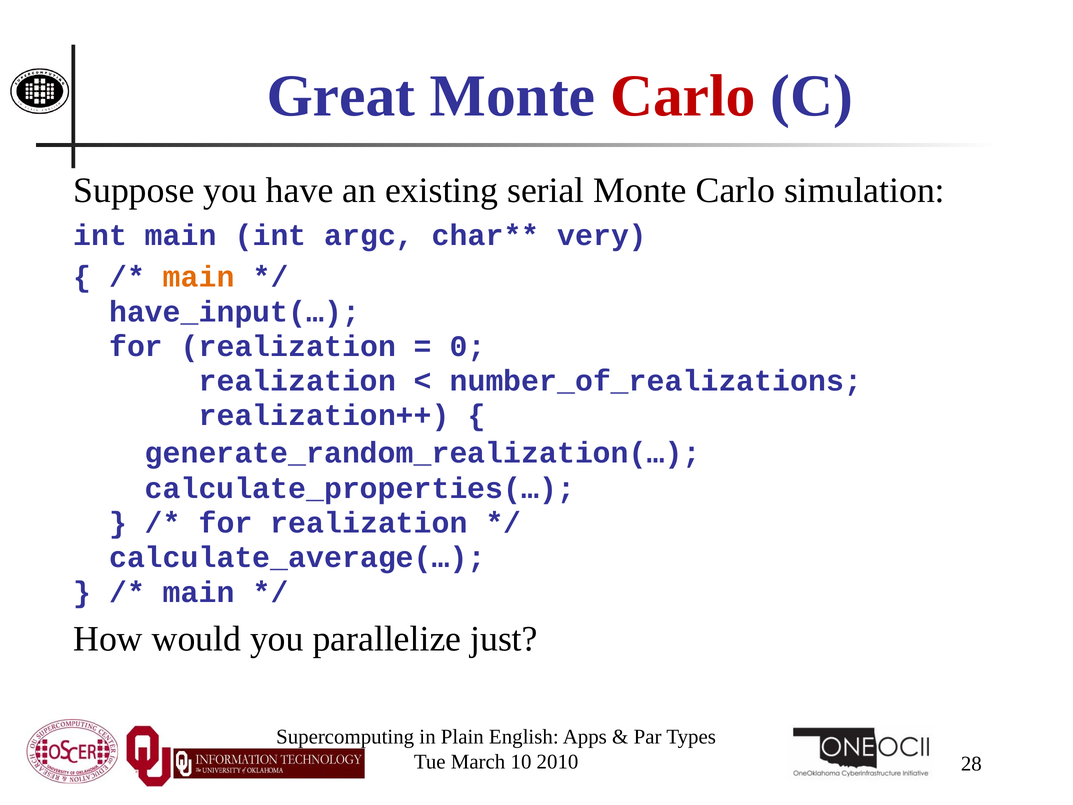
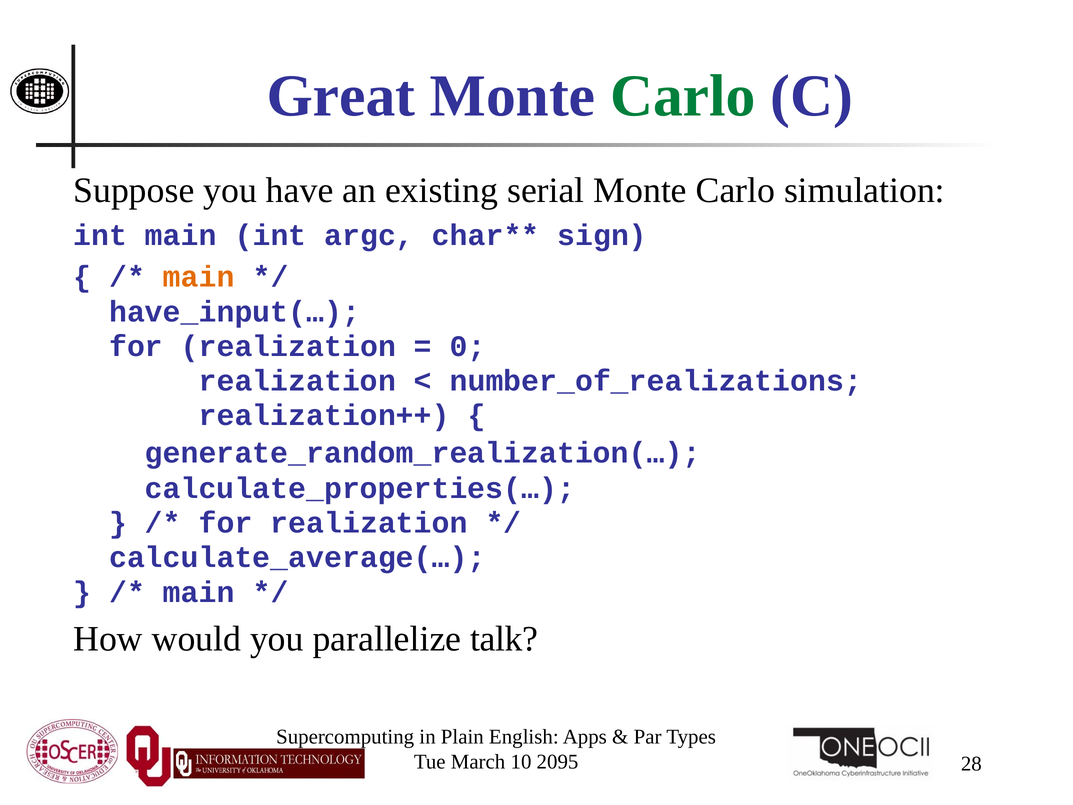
Carlo at (683, 96) colour: red -> green
very: very -> sign
just: just -> talk
2010: 2010 -> 2095
